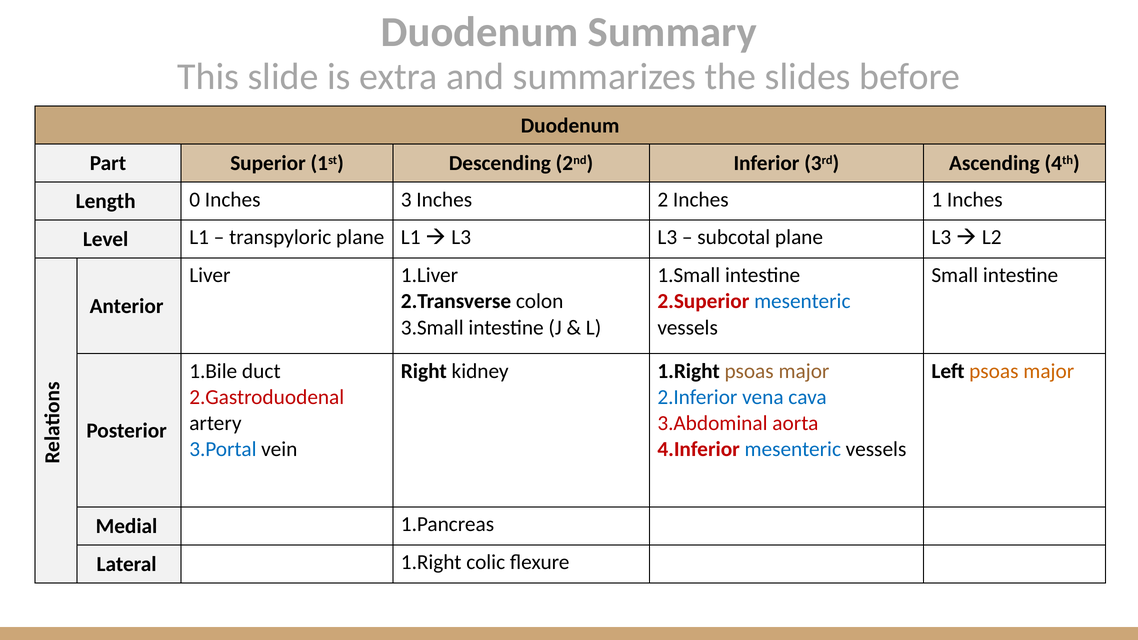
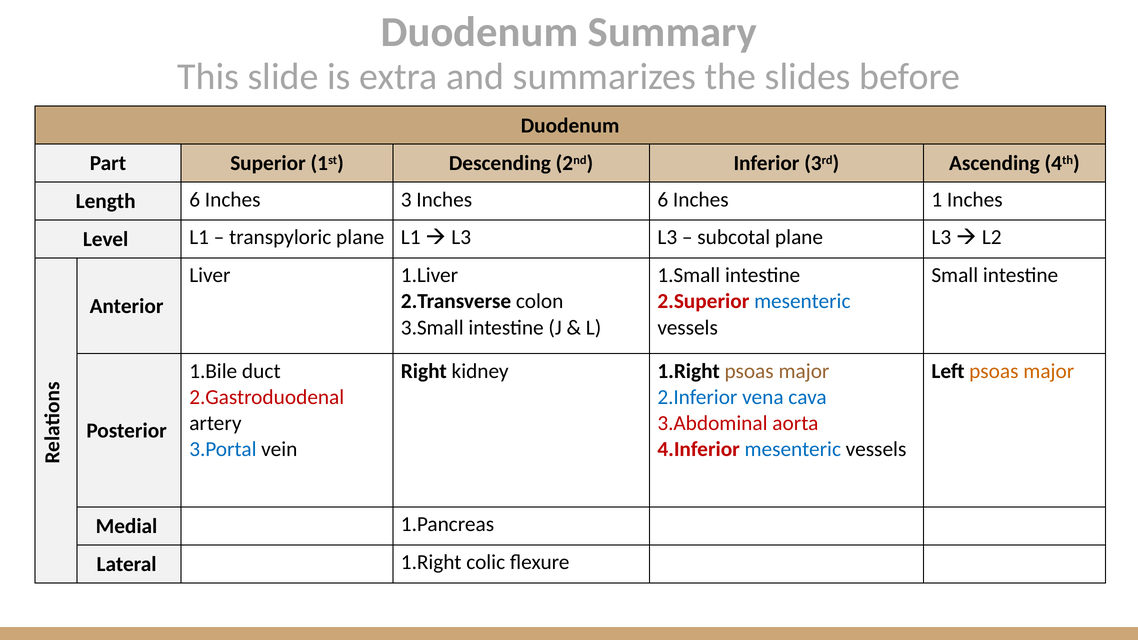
Length 0: 0 -> 6
Inches 2: 2 -> 6
